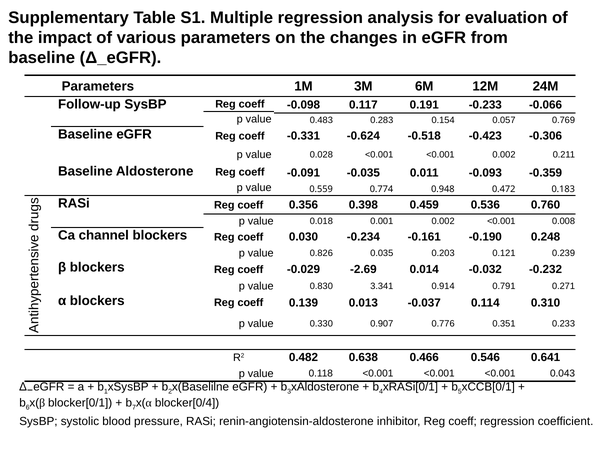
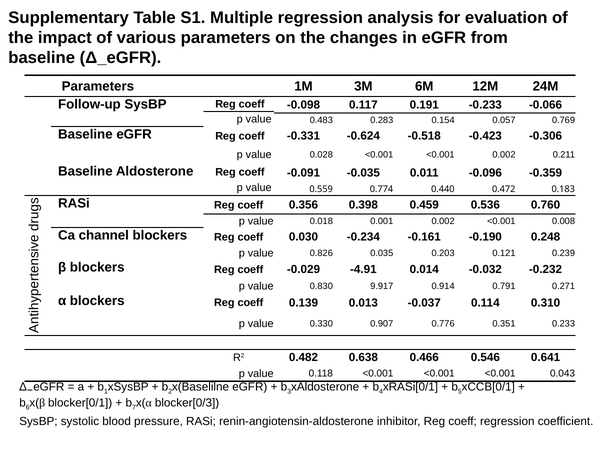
-0.093: -0.093 -> -0.096
0.948: 0.948 -> 0.440
-2.69: -2.69 -> -4.91
3.341: 3.341 -> 9.917
blocker[0/4: blocker[0/4 -> blocker[0/3
